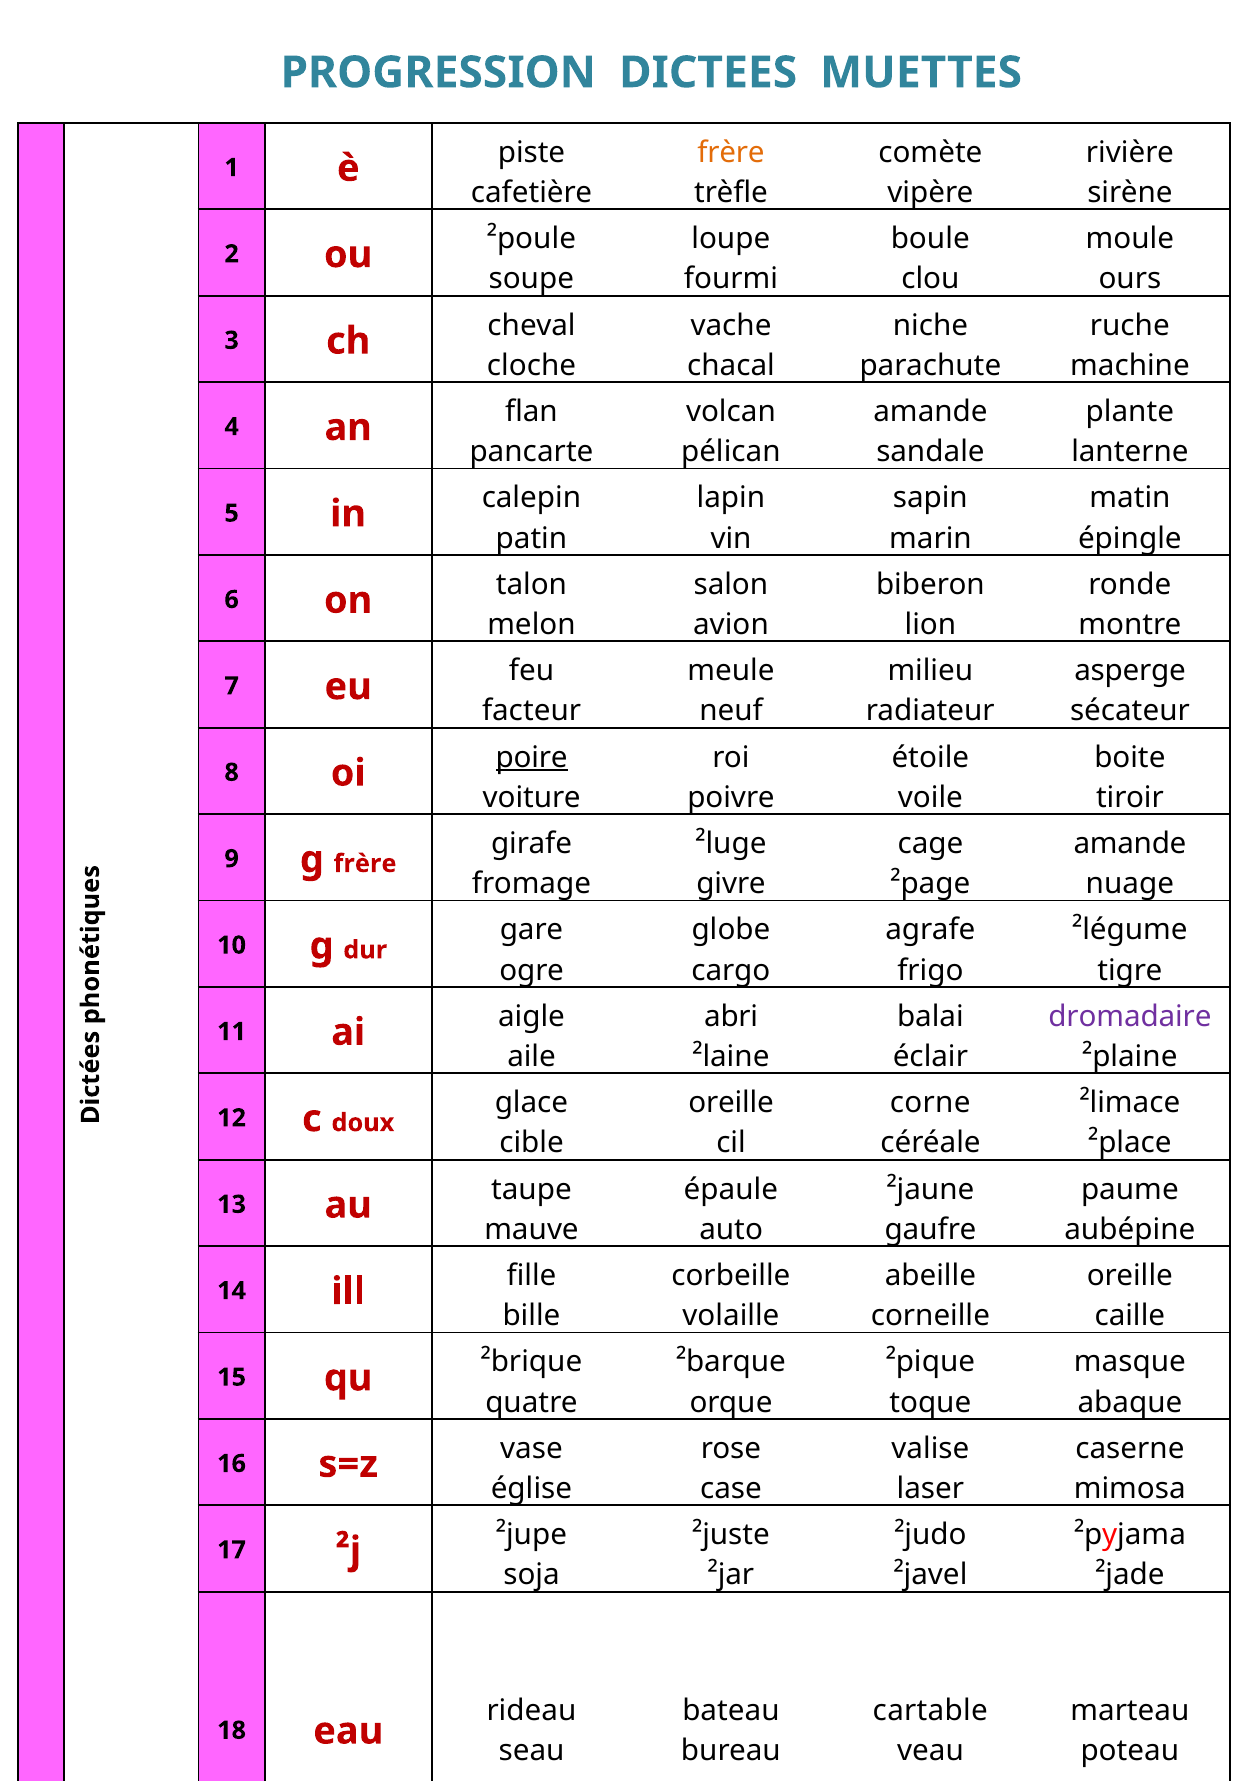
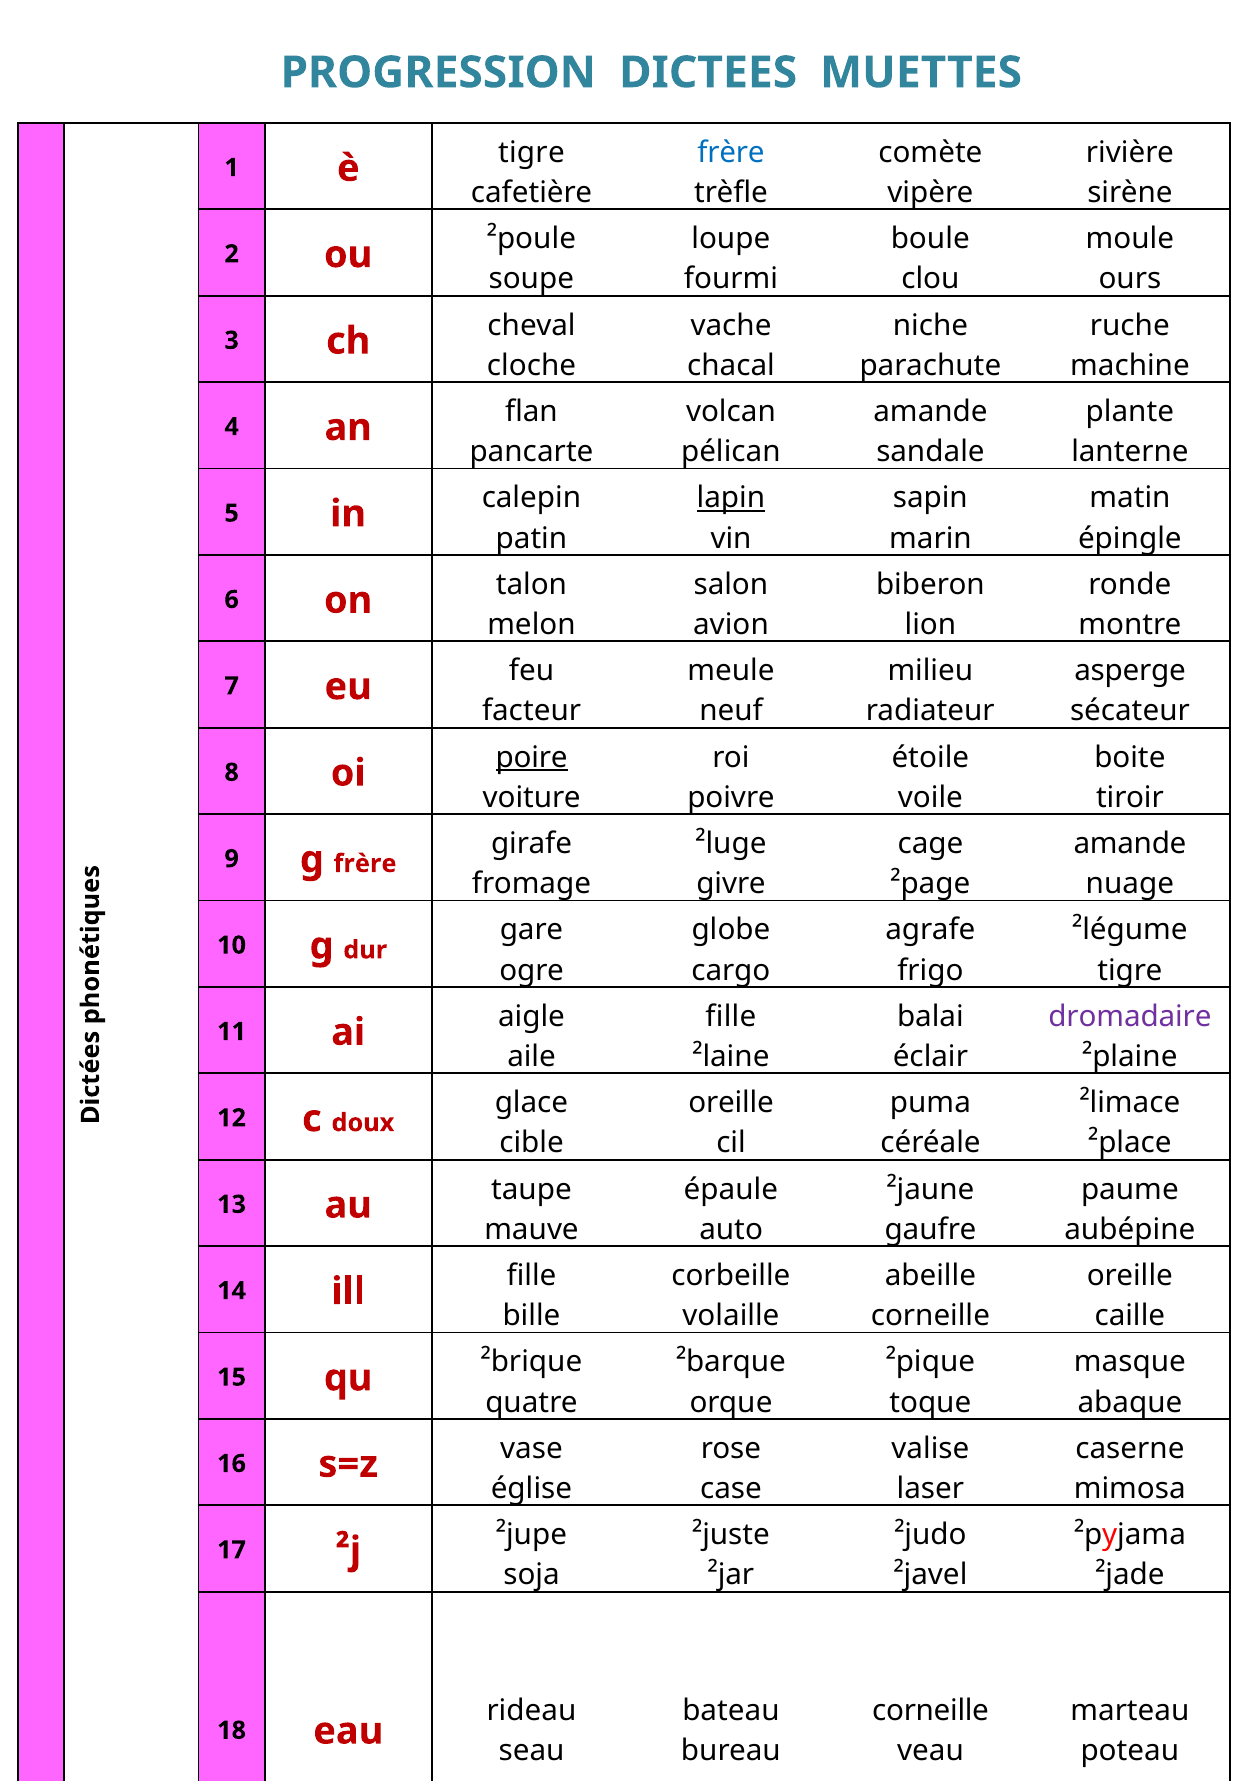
piste at (532, 153): piste -> tigre
frère at (731, 153) colour: orange -> blue
lapin underline: none -> present
abri at (731, 1017): abri -> fille
corne: corne -> puma
cartable at (930, 1711): cartable -> corneille
